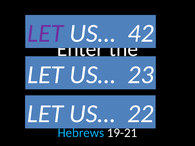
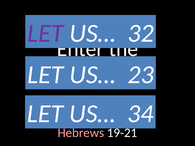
42: 42 -> 32
22: 22 -> 34
Hebrews colour: light blue -> pink
